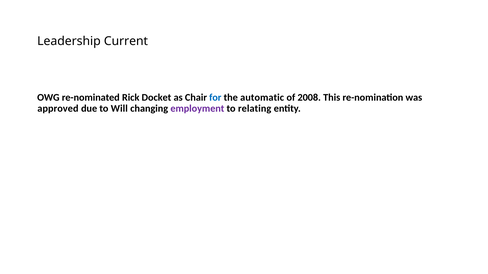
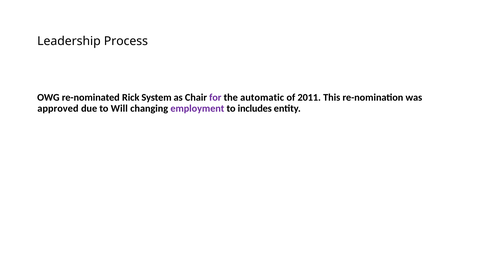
Current: Current -> Process
Docket: Docket -> System
for colour: blue -> purple
2008: 2008 -> 2011
relating: relating -> includes
